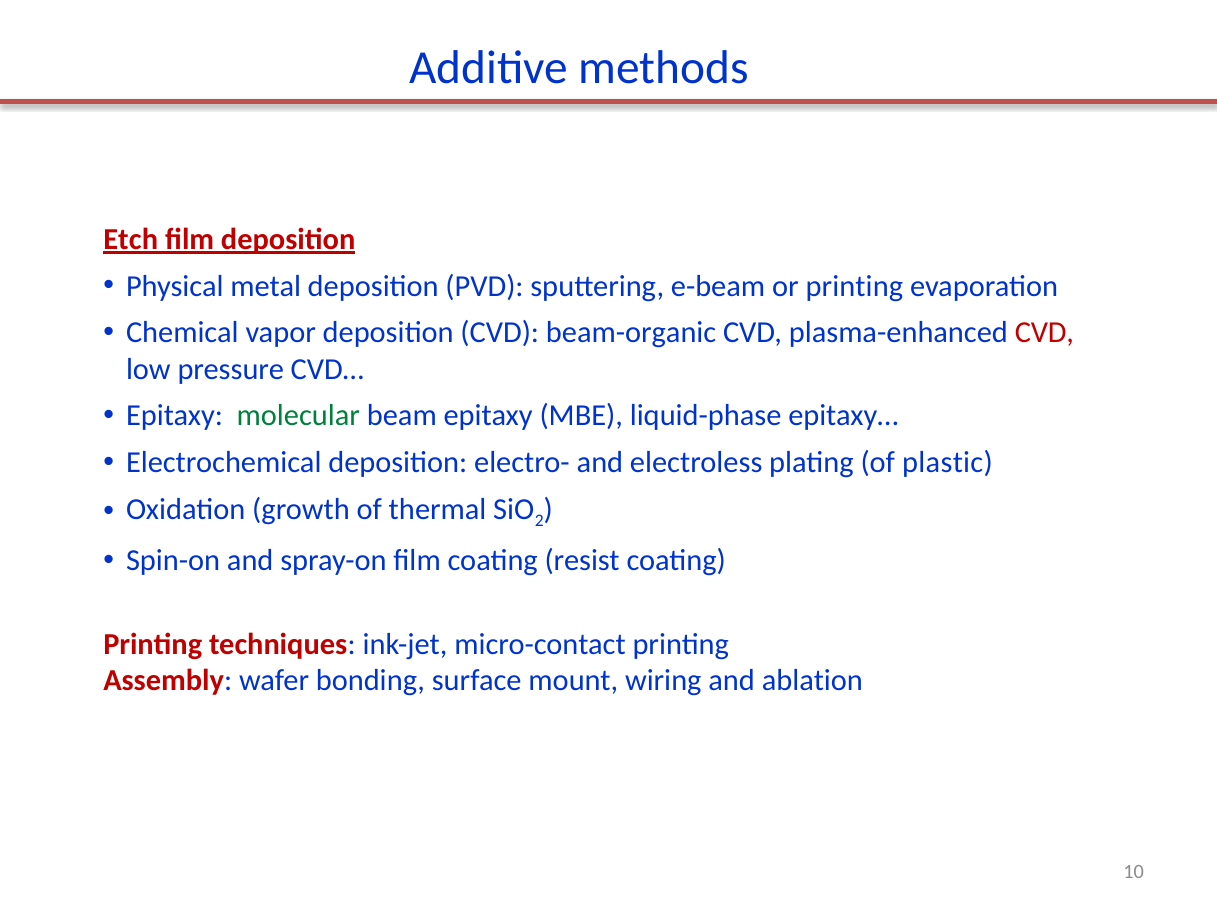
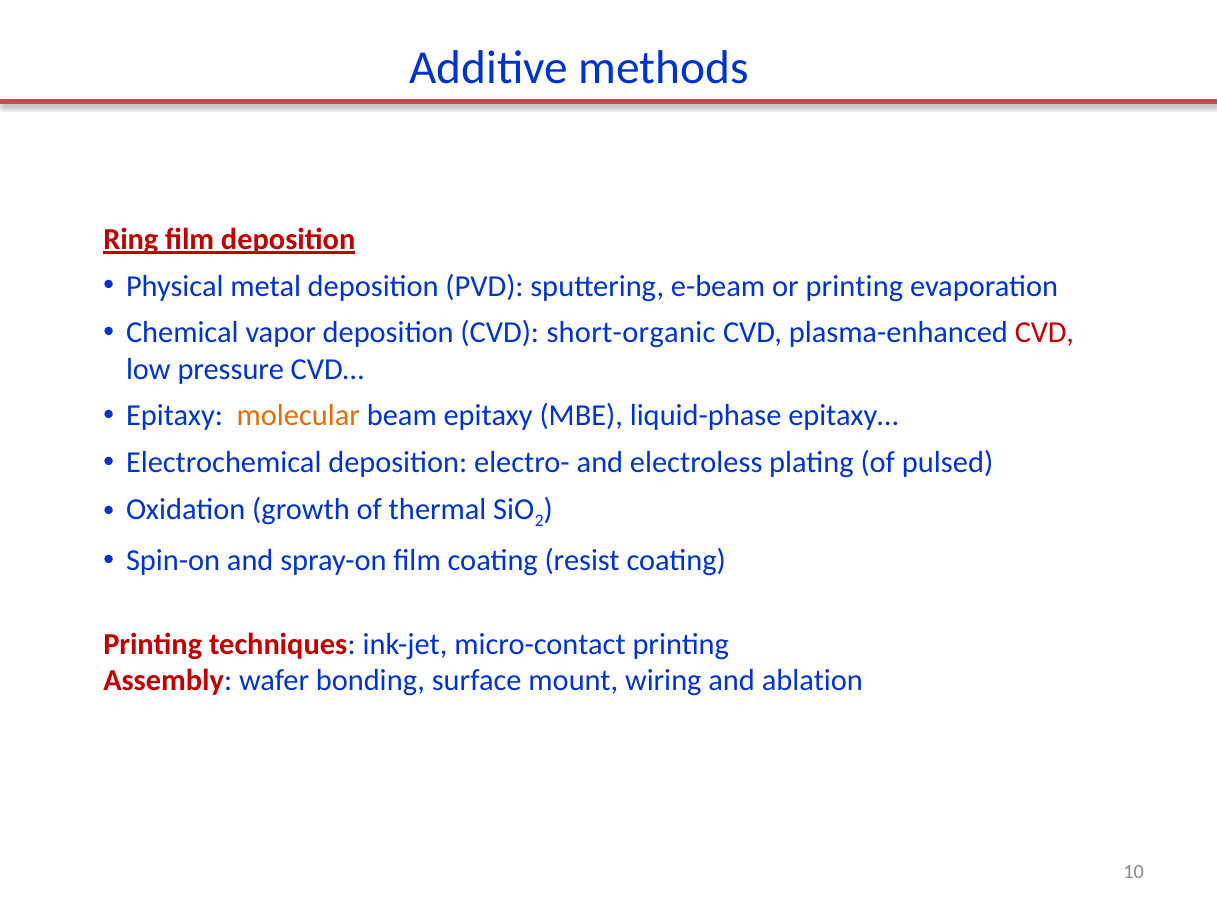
Etch: Etch -> Ring
beam-organic: beam-organic -> short-organic
molecular colour: green -> orange
plastic: plastic -> pulsed
